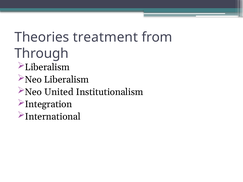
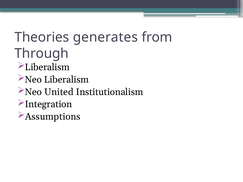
treatment: treatment -> generates
International: International -> Assumptions
